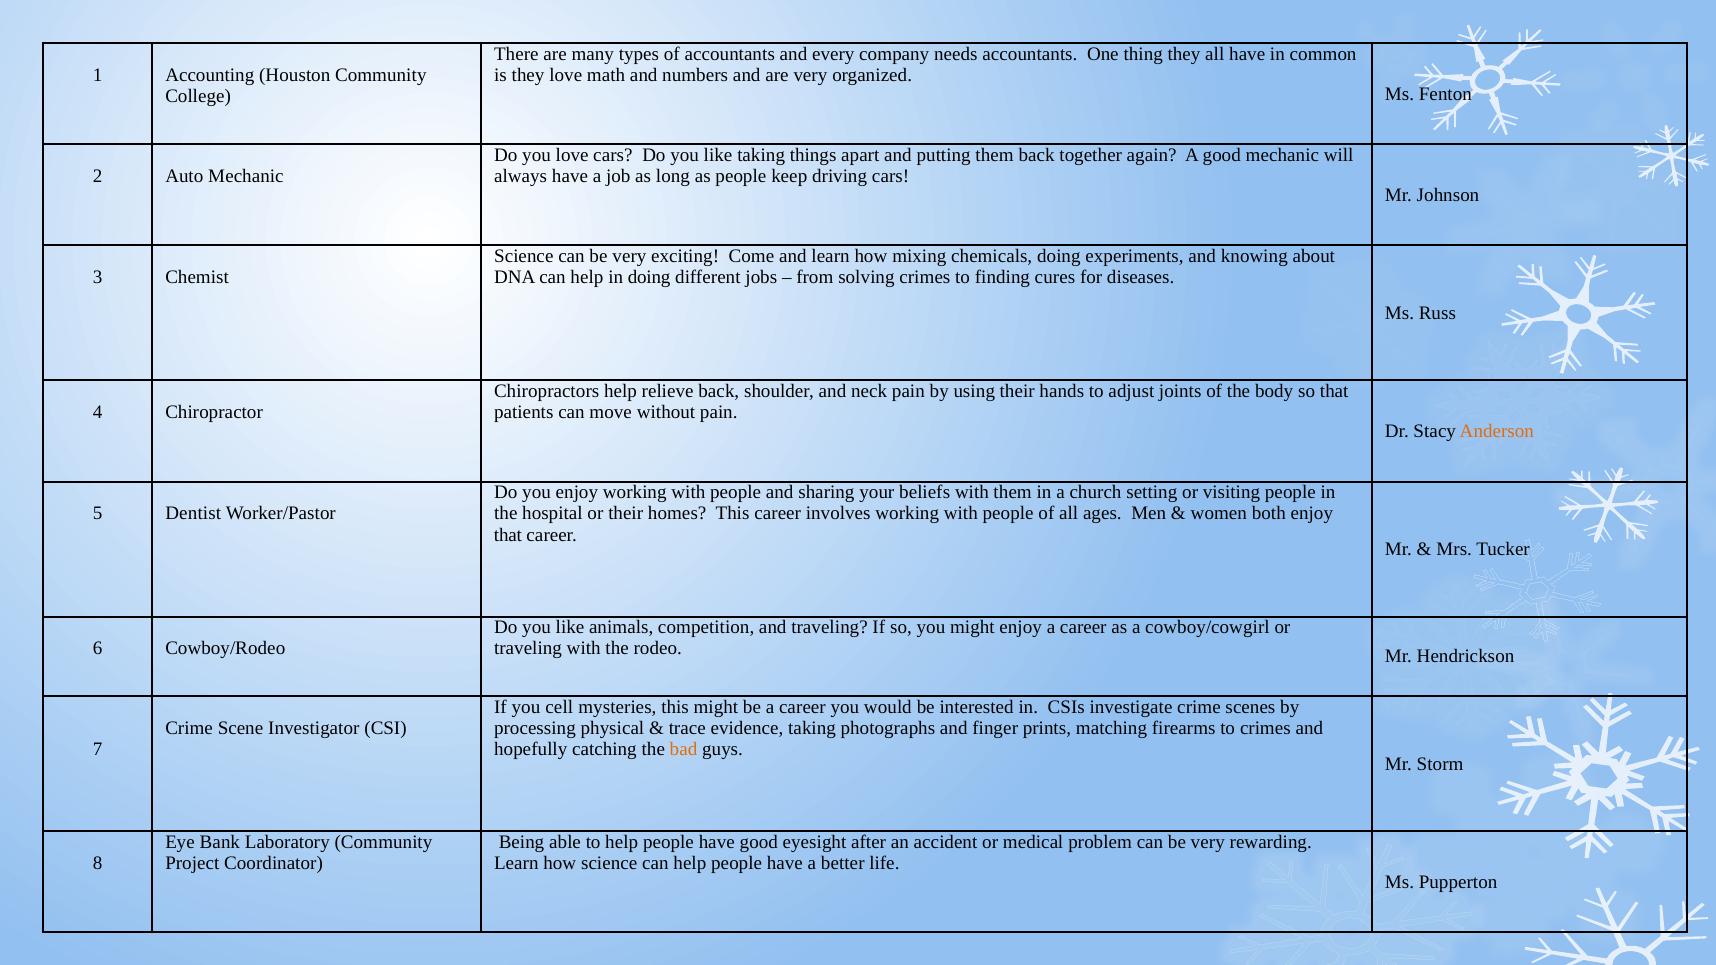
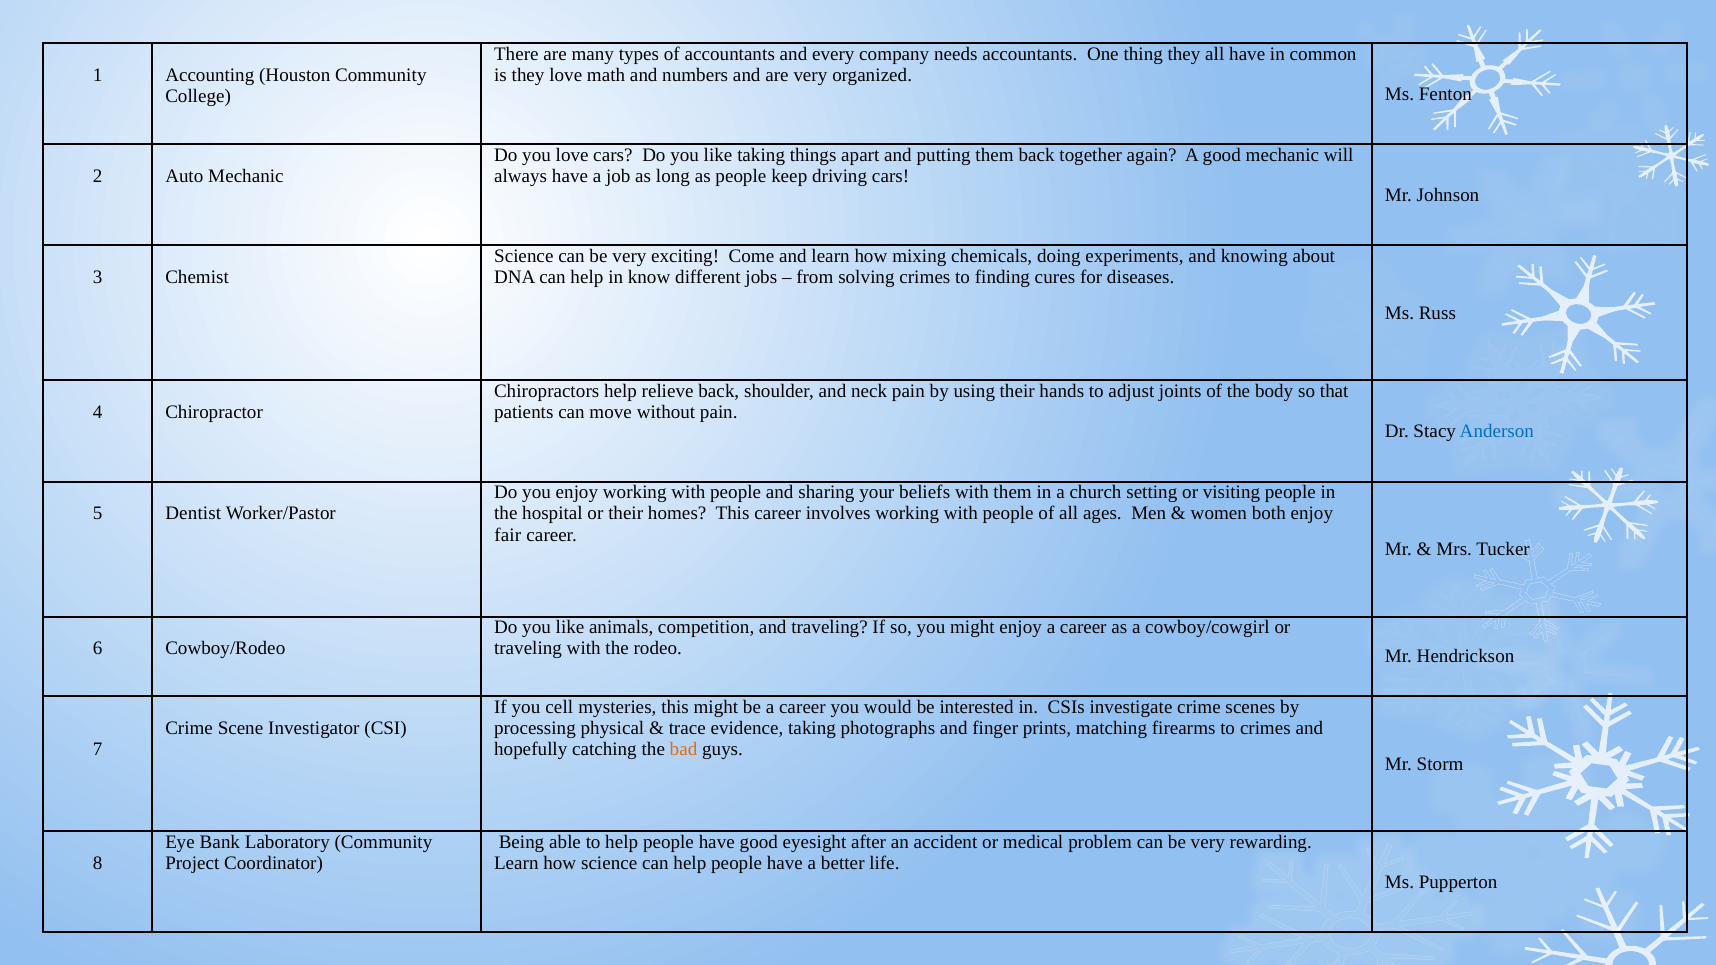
in doing: doing -> know
Anderson colour: orange -> blue
that at (508, 535): that -> fair
